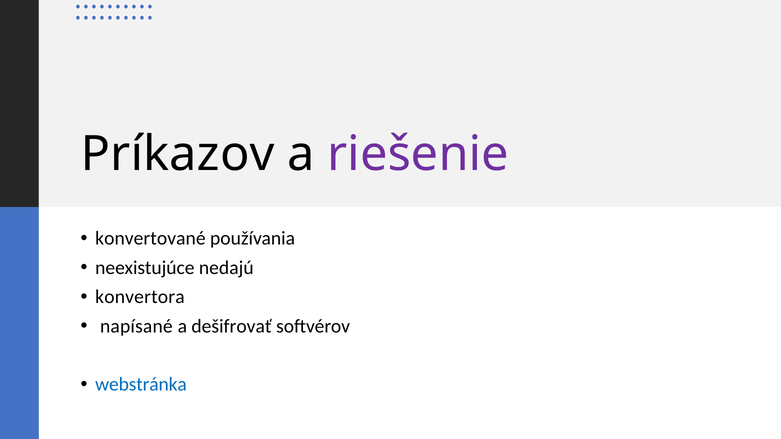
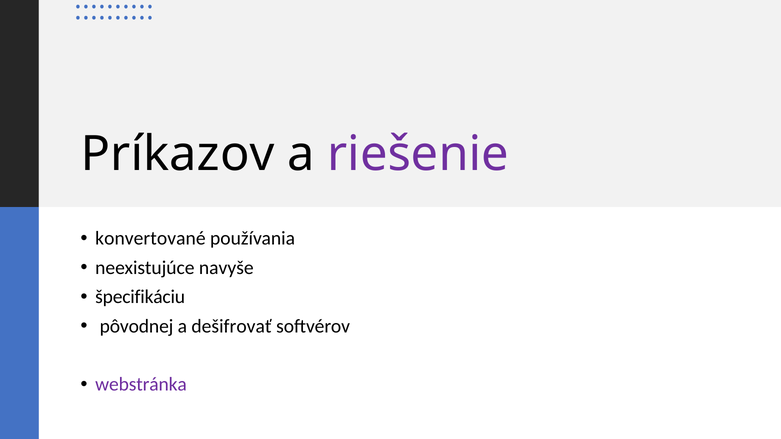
nedajú: nedajú -> navyše
konvertora: konvertora -> špecifikáciu
napísané: napísané -> pôvodnej
webstránka colour: blue -> purple
